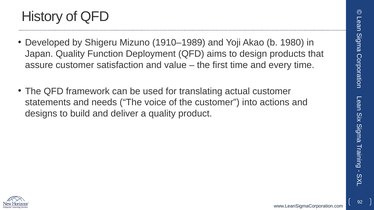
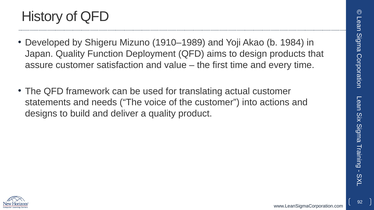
1980: 1980 -> 1984
